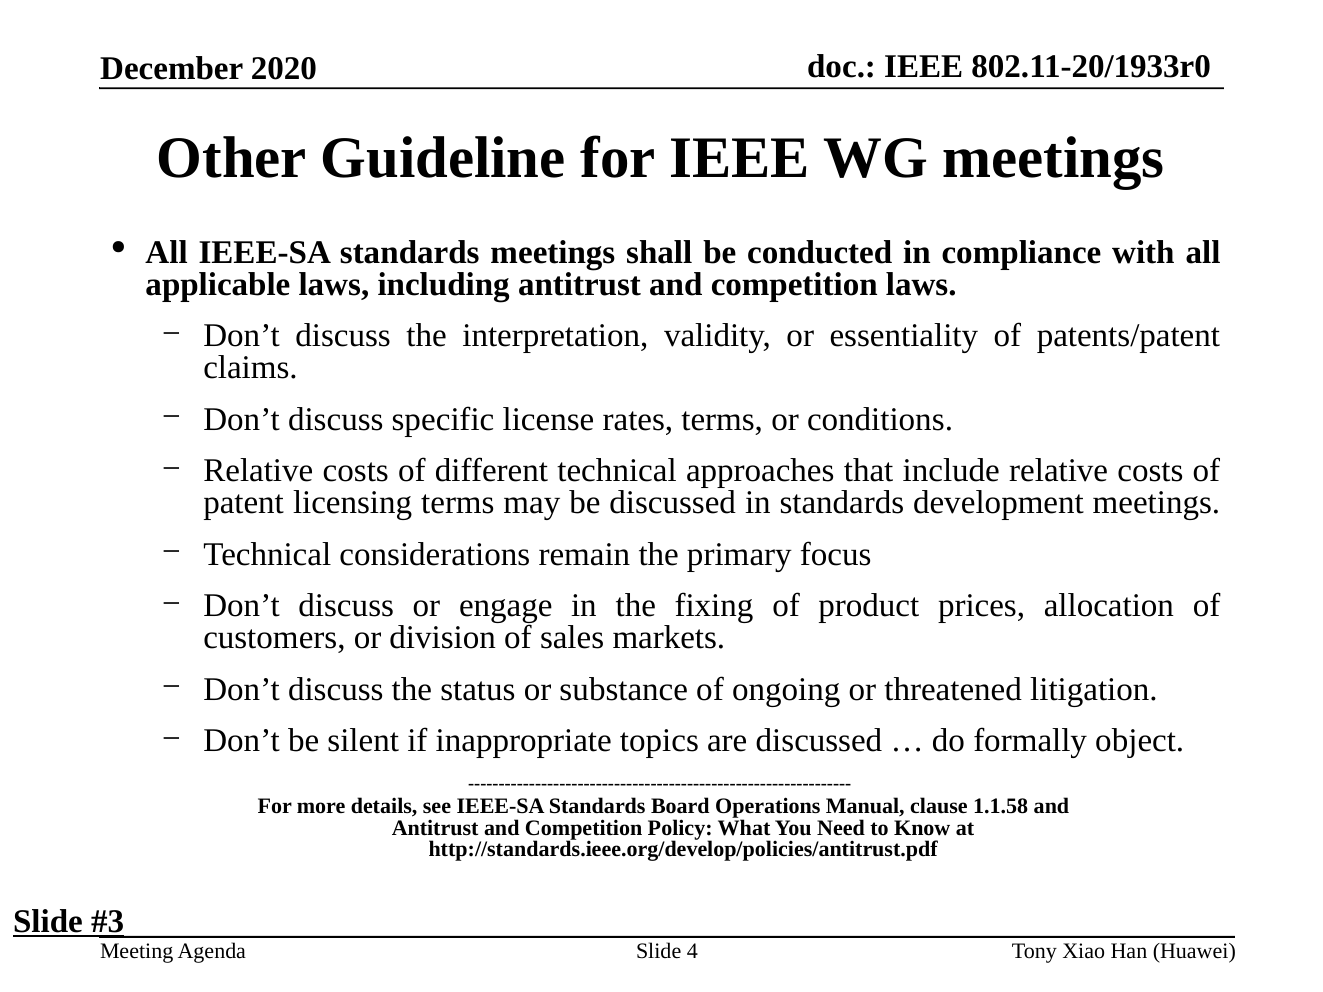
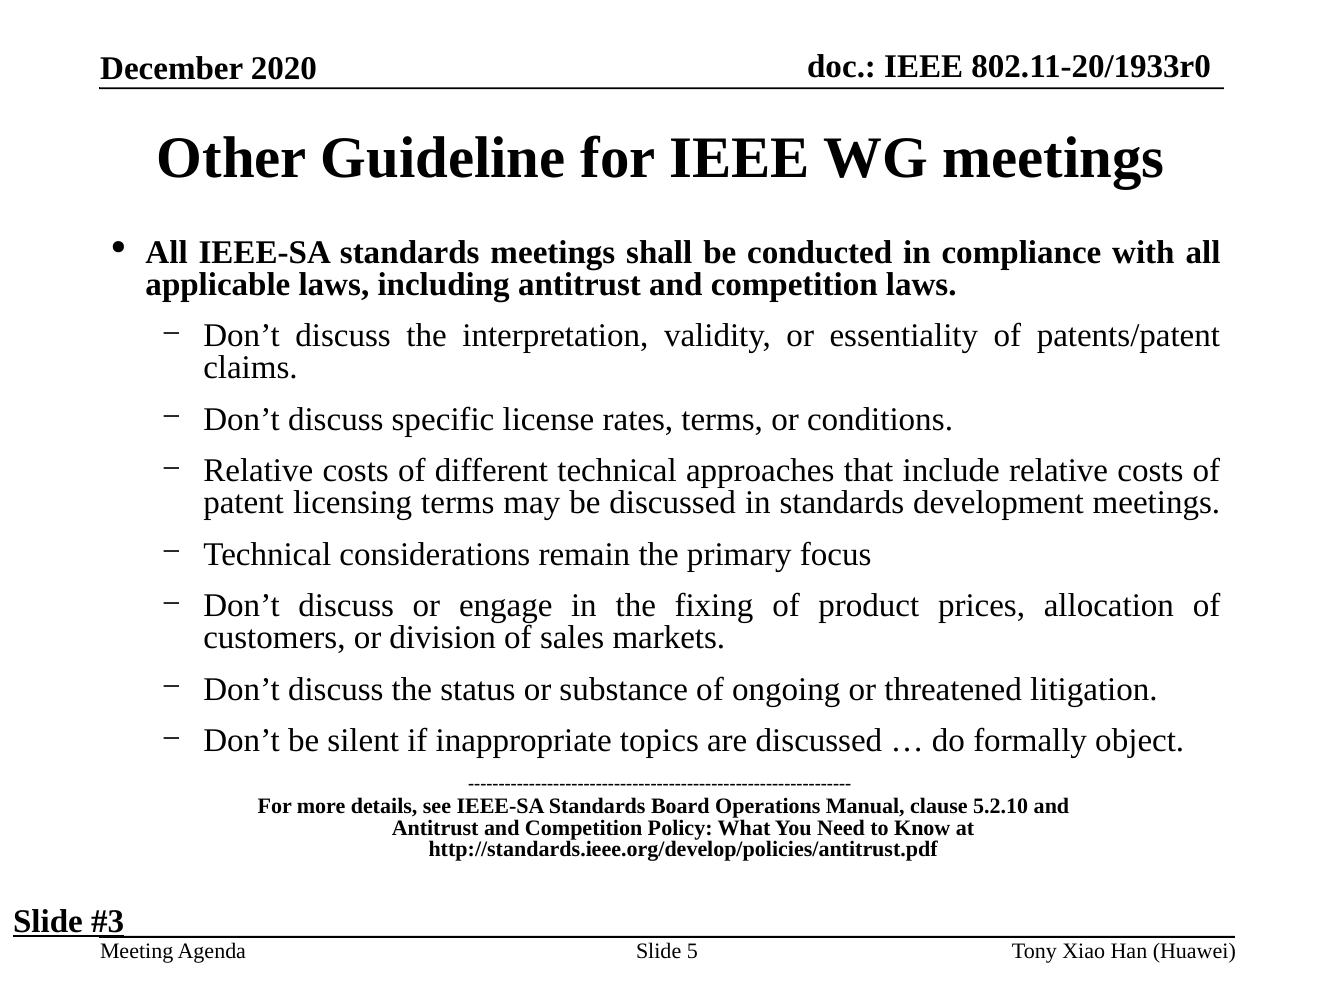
1.1.58: 1.1.58 -> 5.2.10
4: 4 -> 5
